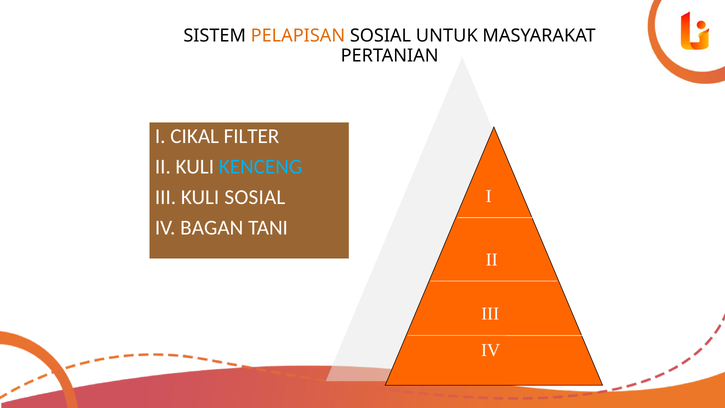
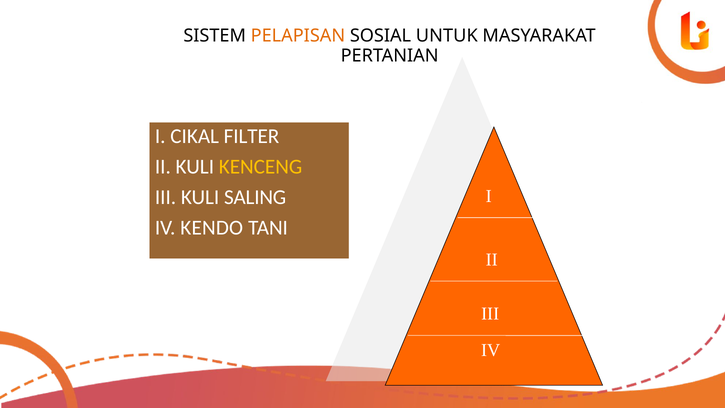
KENCENG colour: light blue -> yellow
KULI SOSIAL: SOSIAL -> SALING
BAGAN: BAGAN -> KENDO
